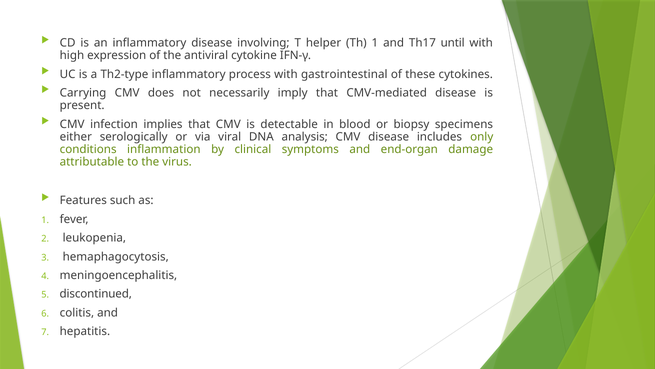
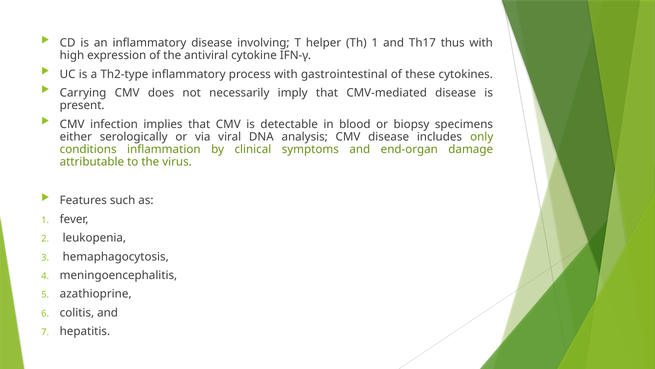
until: until -> thus
discontinued: discontinued -> azathioprine
